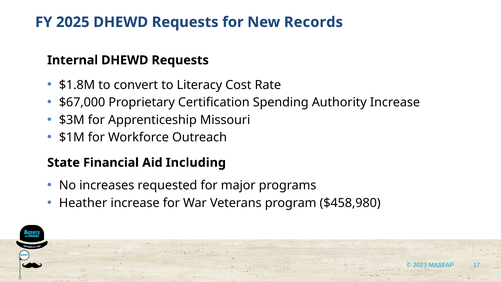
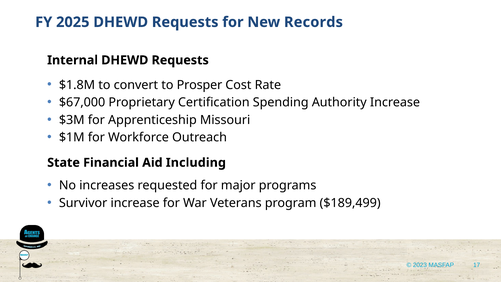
Literacy: Literacy -> Prosper
Heather: Heather -> Survivor
$458,980: $458,980 -> $189,499
